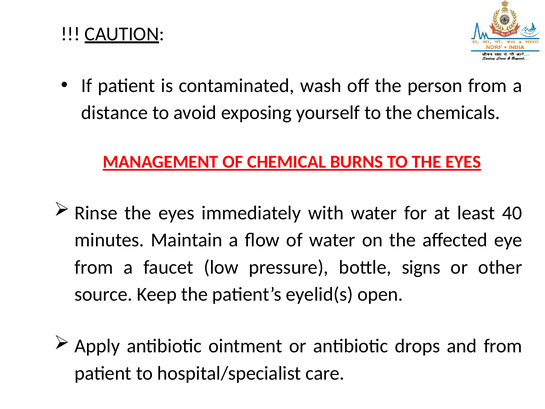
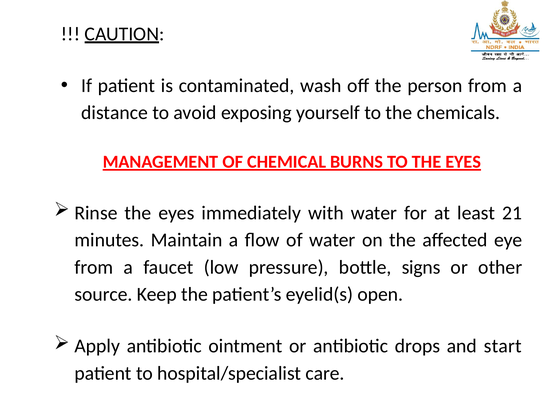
40: 40 -> 21
and from: from -> start
